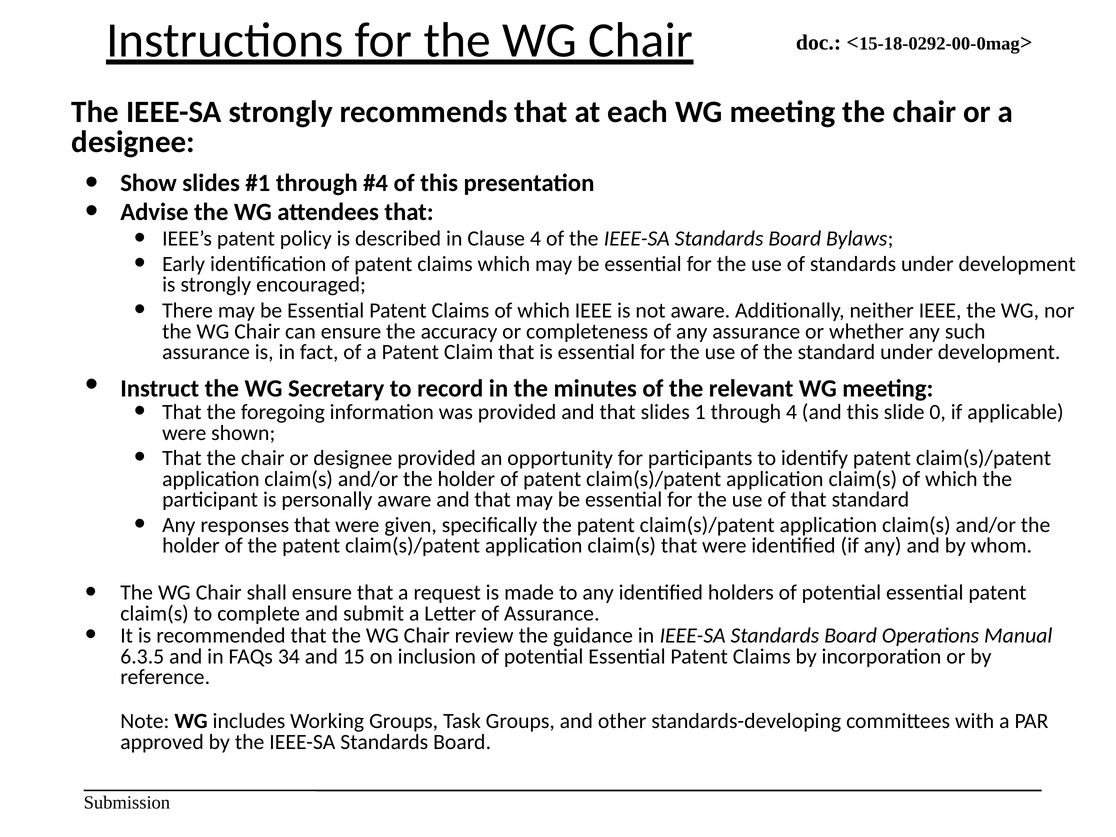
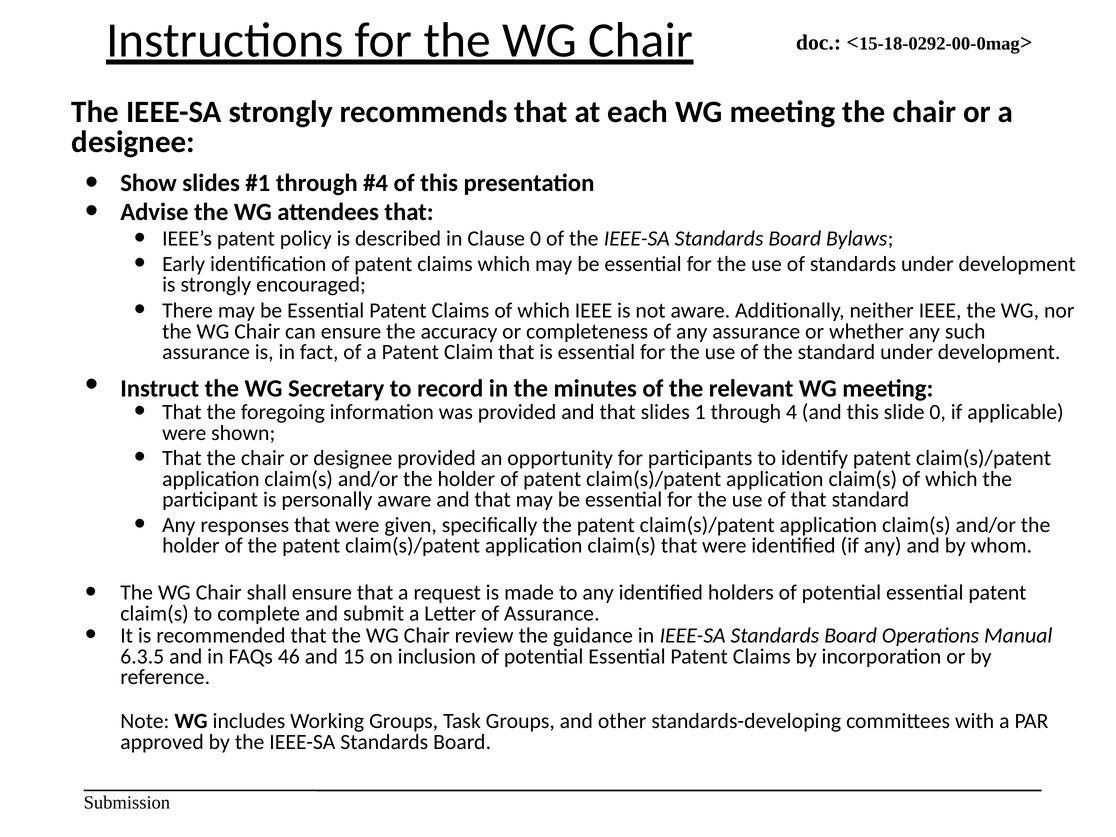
Clause 4: 4 -> 0
34: 34 -> 46
